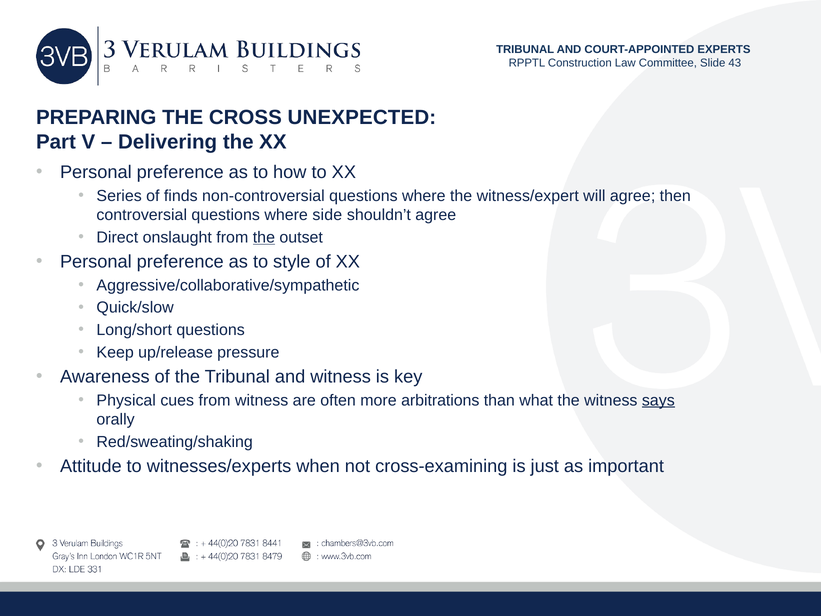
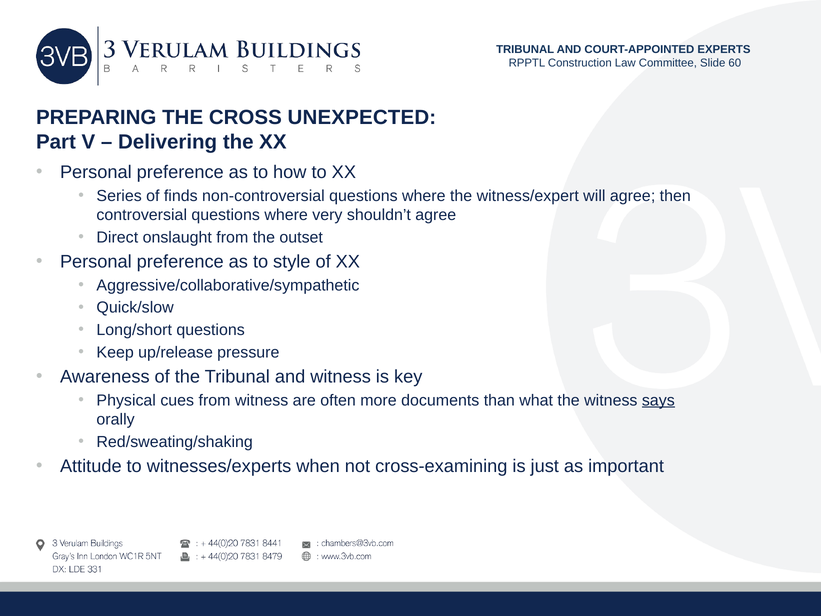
43: 43 -> 60
side: side -> very
the at (264, 237) underline: present -> none
arbitrations: arbitrations -> documents
